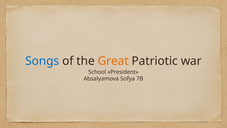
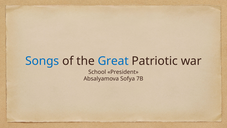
Great colour: orange -> blue
